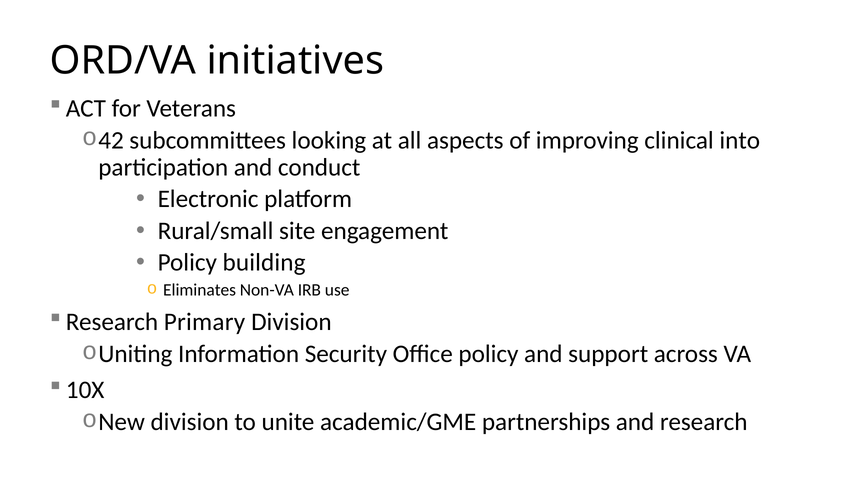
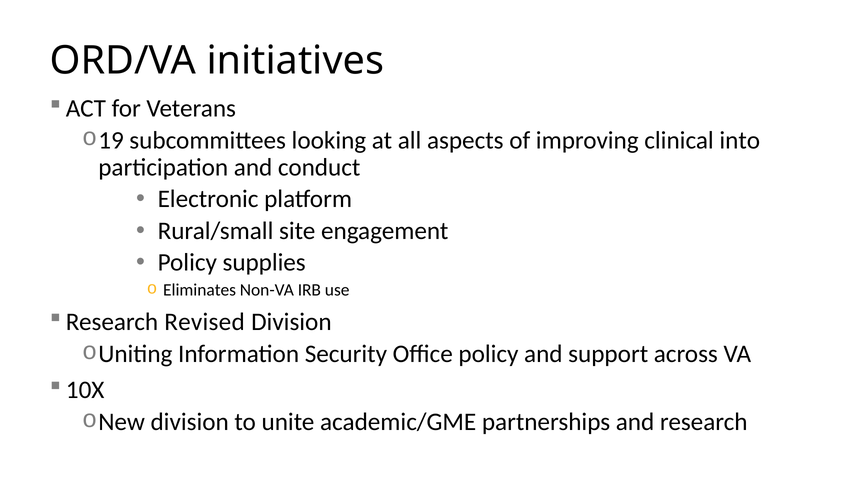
42: 42 -> 19
building: building -> supplies
Primary: Primary -> Revised
